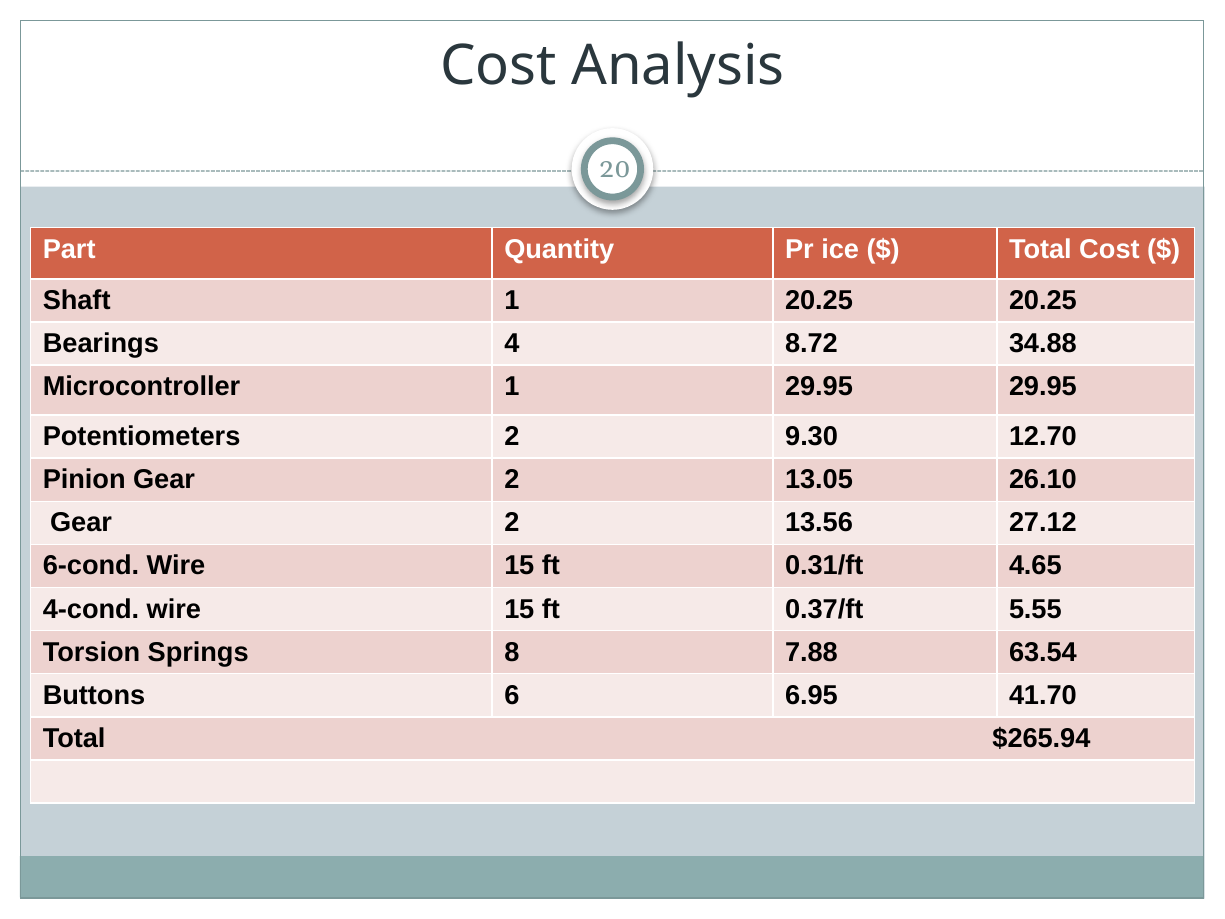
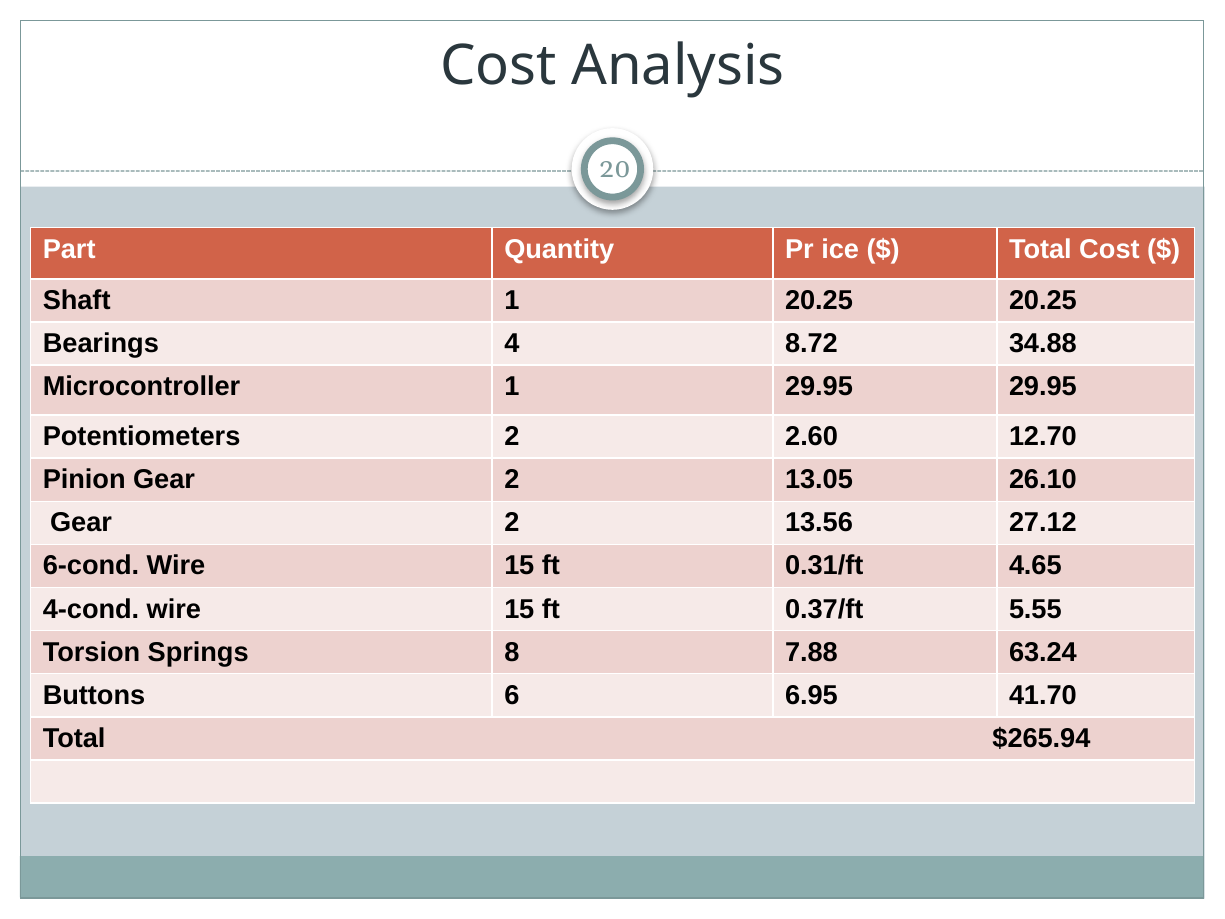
9.30: 9.30 -> 2.60
63.54: 63.54 -> 63.24
